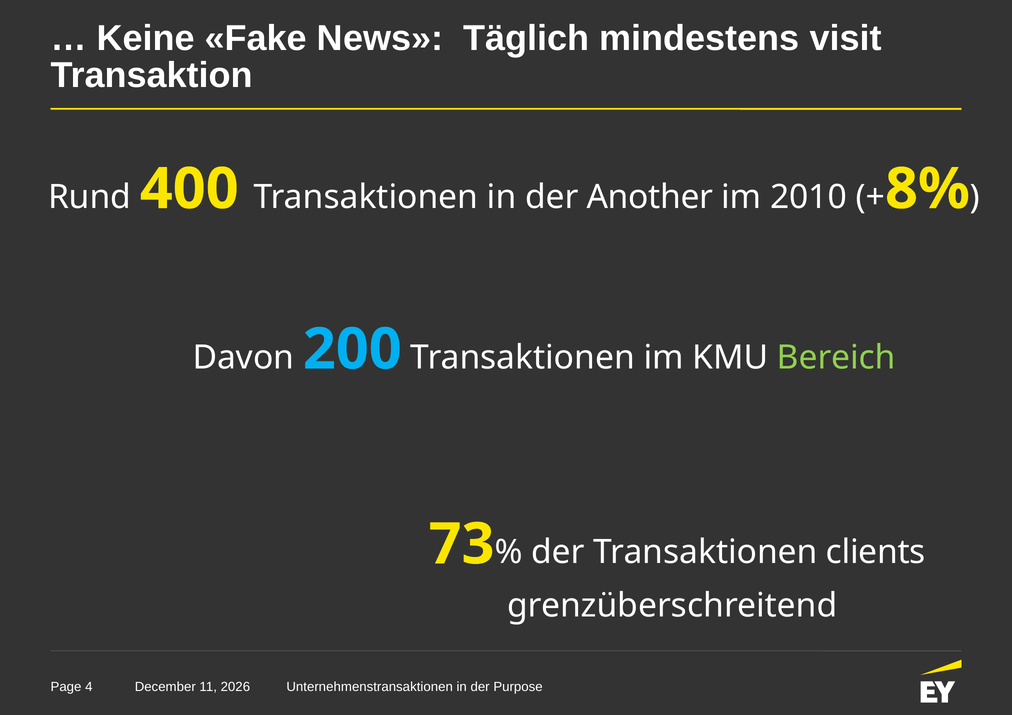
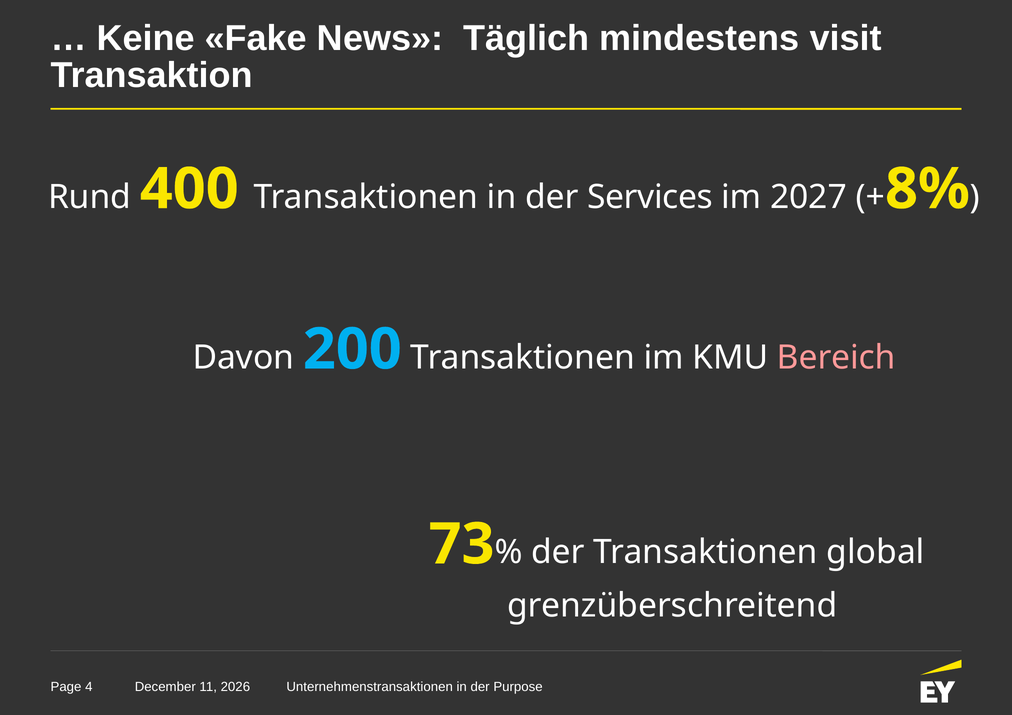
Another: Another -> Services
2010: 2010 -> 2027
Bereich colour: light green -> pink
clients: clients -> global
